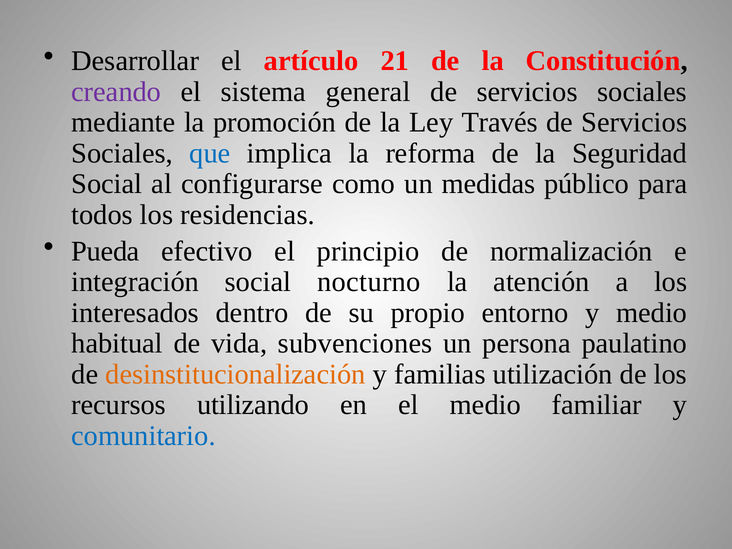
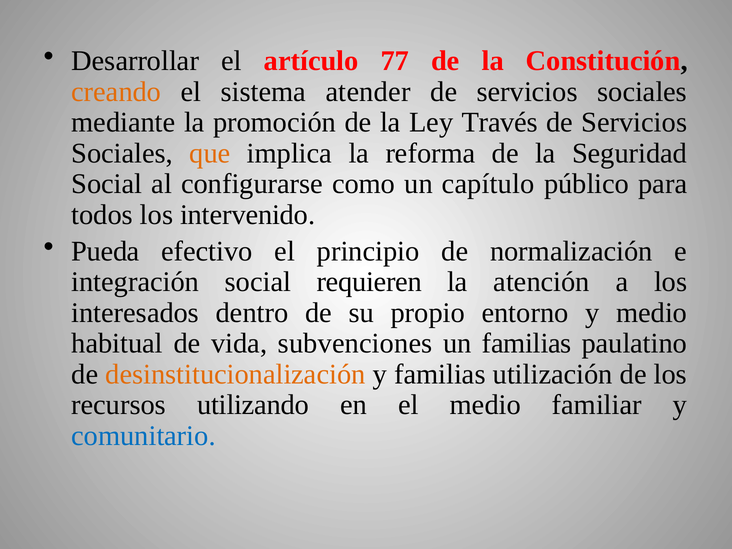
21: 21 -> 77
creando colour: purple -> orange
general: general -> atender
que colour: blue -> orange
medidas: medidas -> capítulo
residencias: residencias -> intervenido
nocturno: nocturno -> requieren
un persona: persona -> familias
